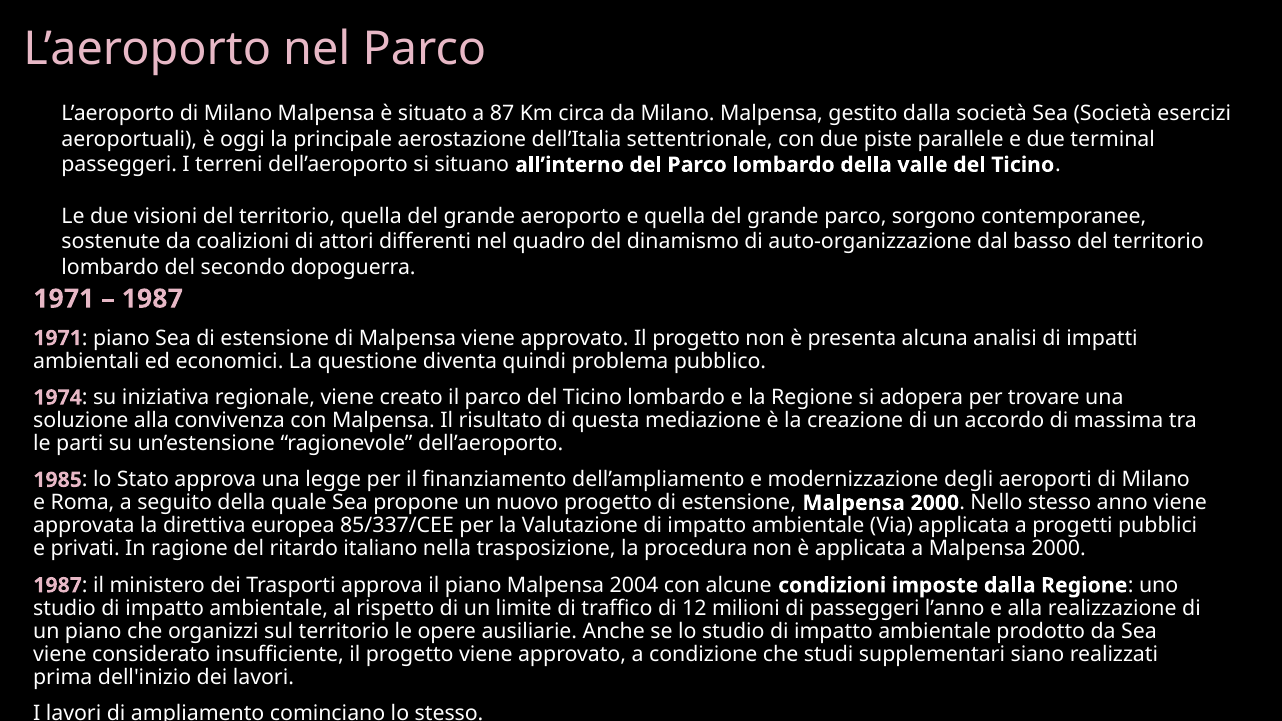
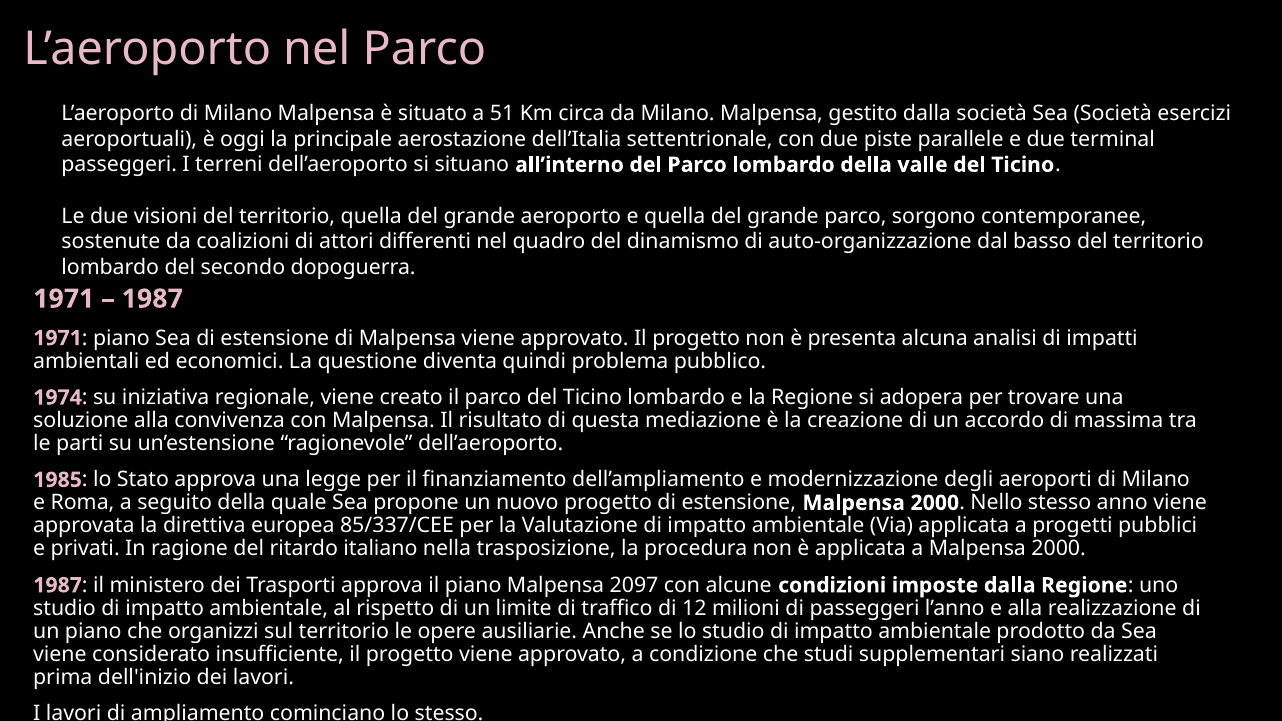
87: 87 -> 51
2004: 2004 -> 2097
